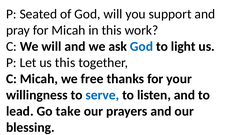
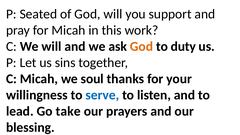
God at (142, 47) colour: blue -> orange
light: light -> duty
us this: this -> sins
free: free -> soul
